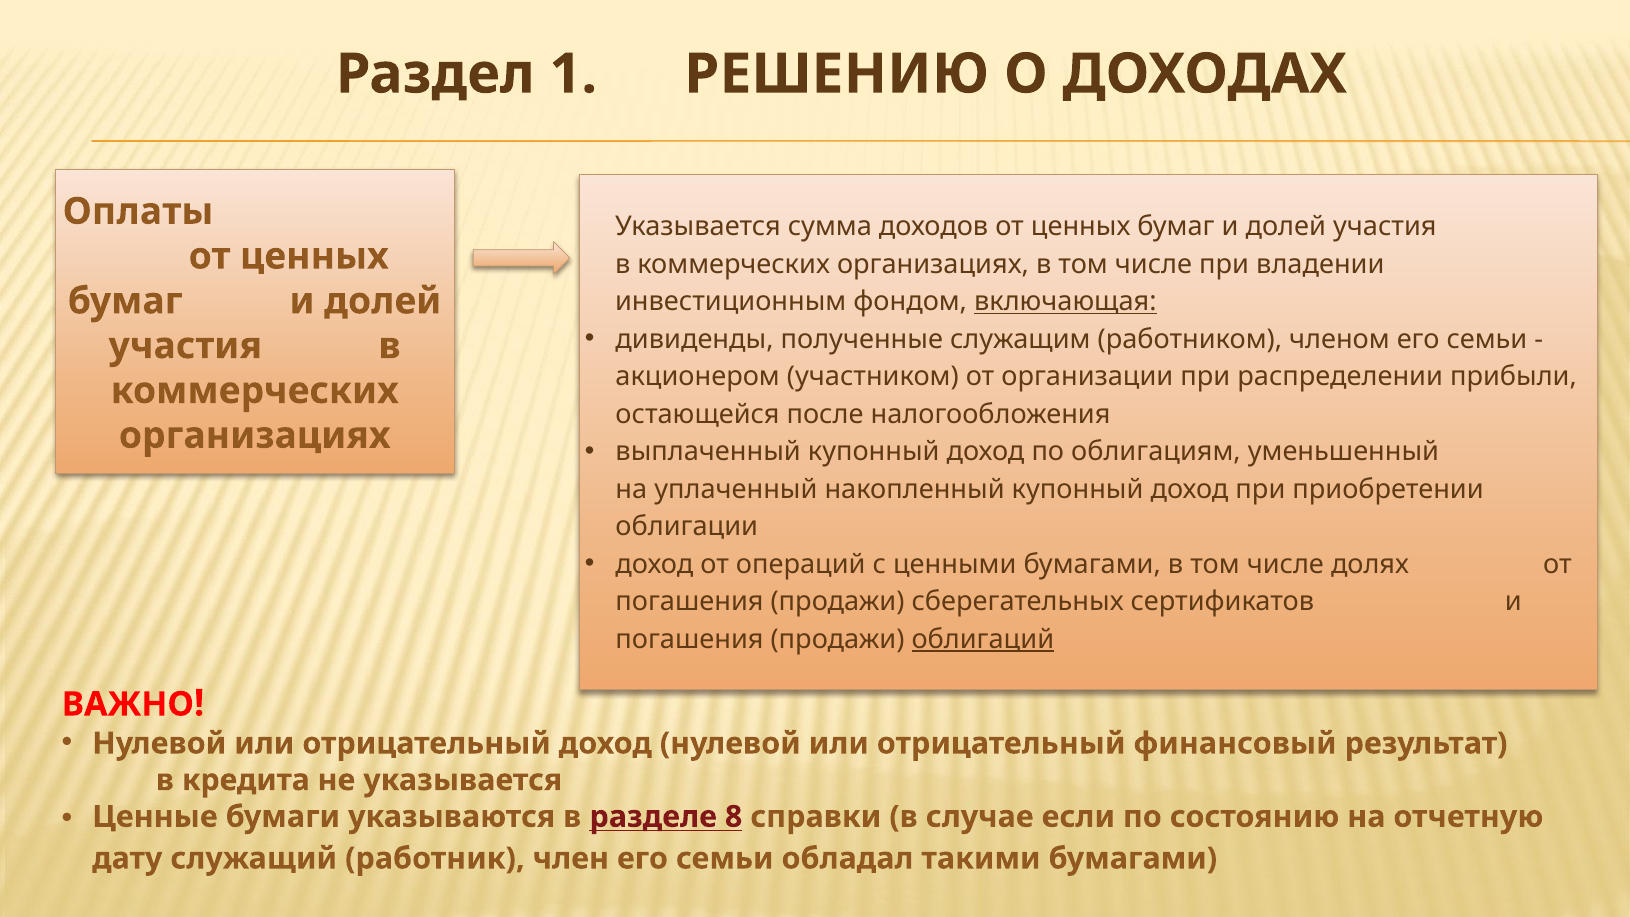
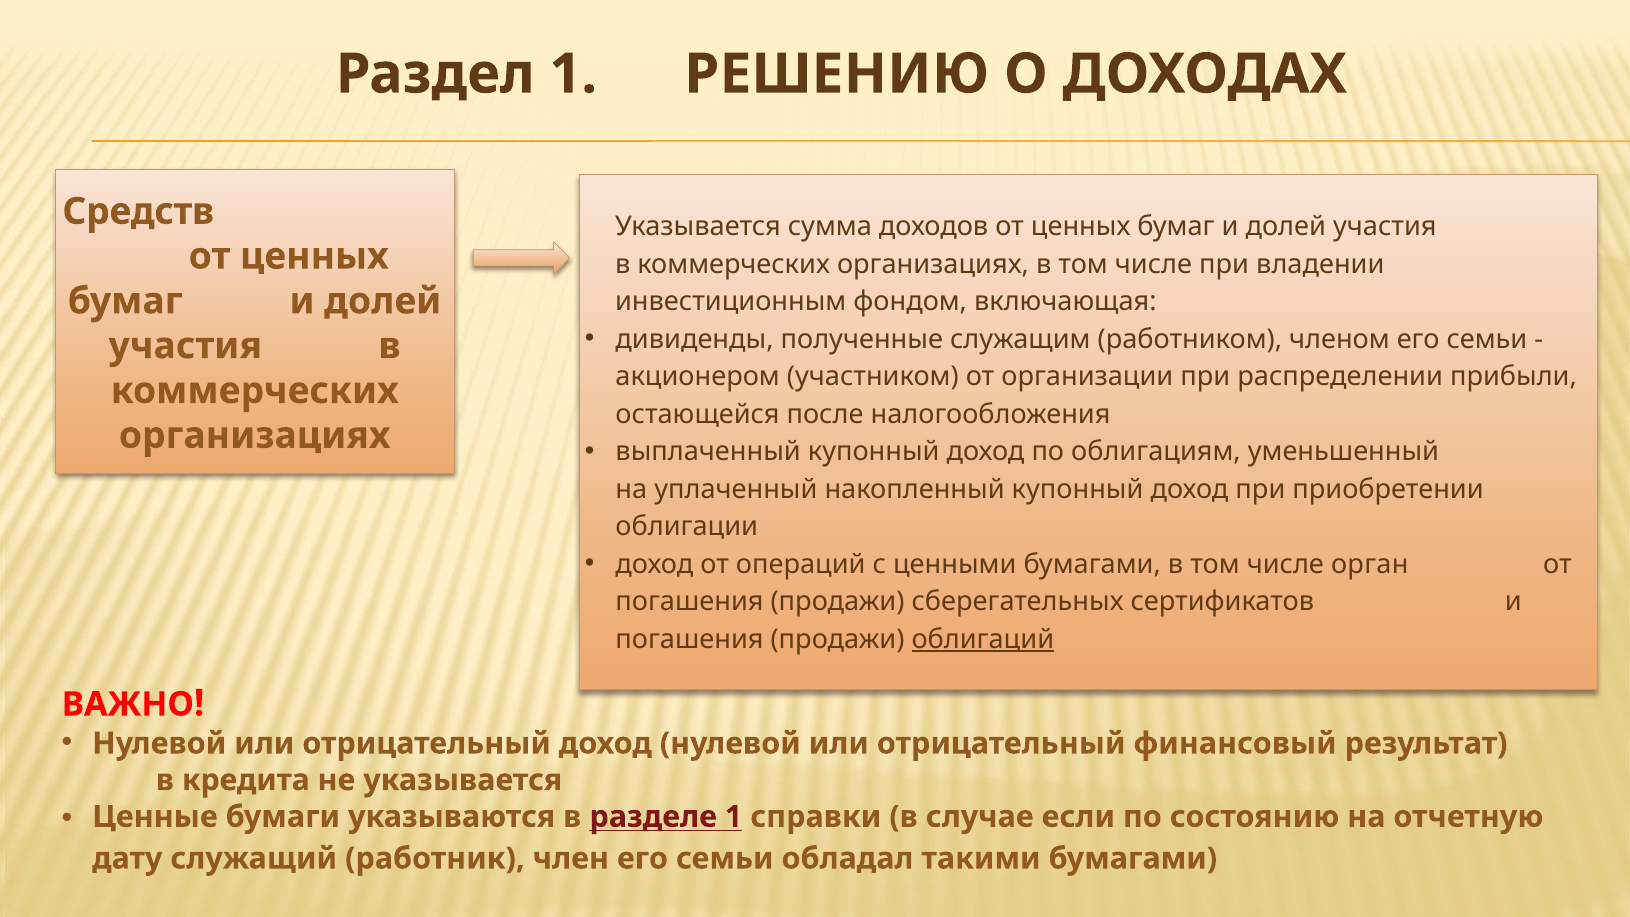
Оплаты: Оплаты -> Средств
включающая underline: present -> none
долях: долях -> орган
разделе 8: 8 -> 1
